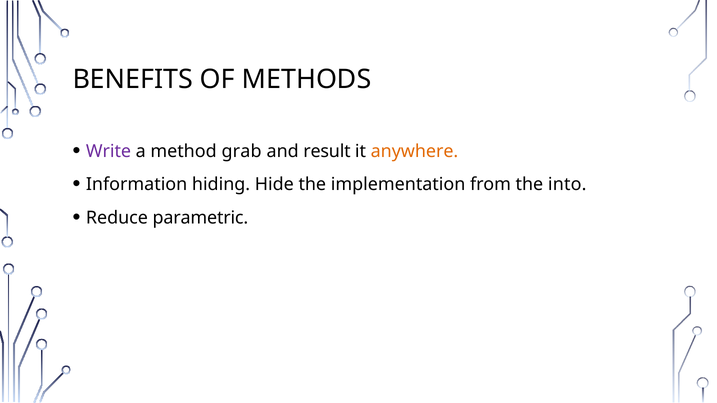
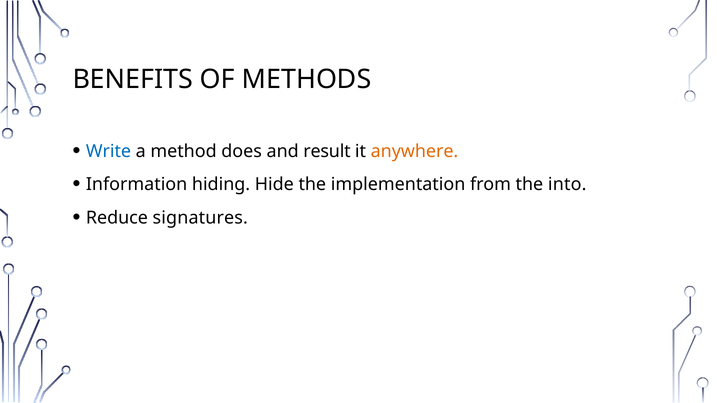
Write colour: purple -> blue
grab: grab -> does
parametric: parametric -> signatures
